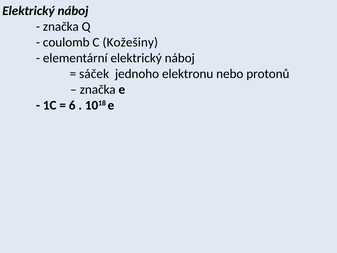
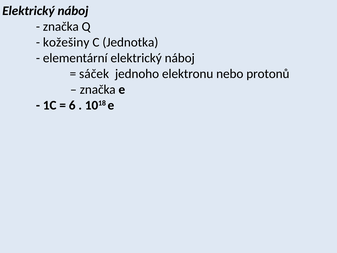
coulomb: coulomb -> kožešiny
Kožešiny: Kožešiny -> Jednotka
